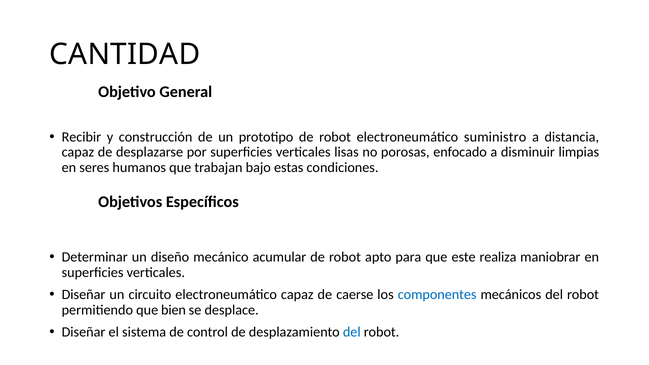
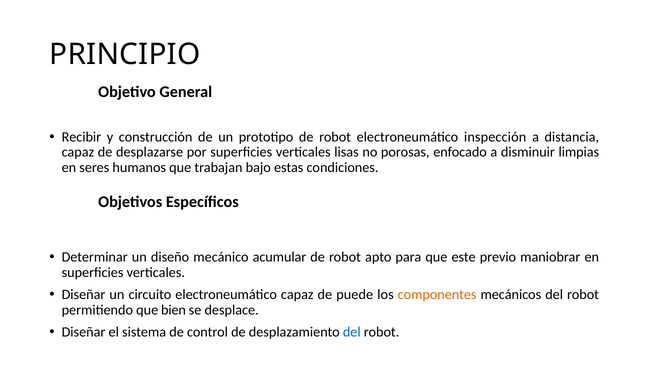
CANTIDAD: CANTIDAD -> PRINCIPIO
suministro: suministro -> inspección
realiza: realiza -> previo
caerse: caerse -> puede
componentes colour: blue -> orange
